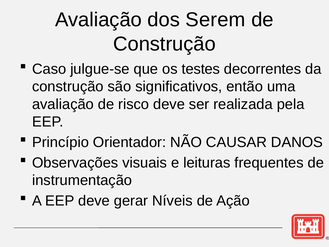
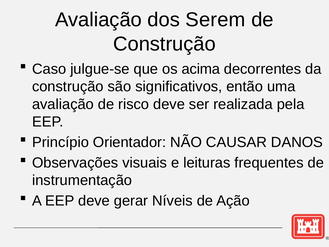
testes: testes -> acima
